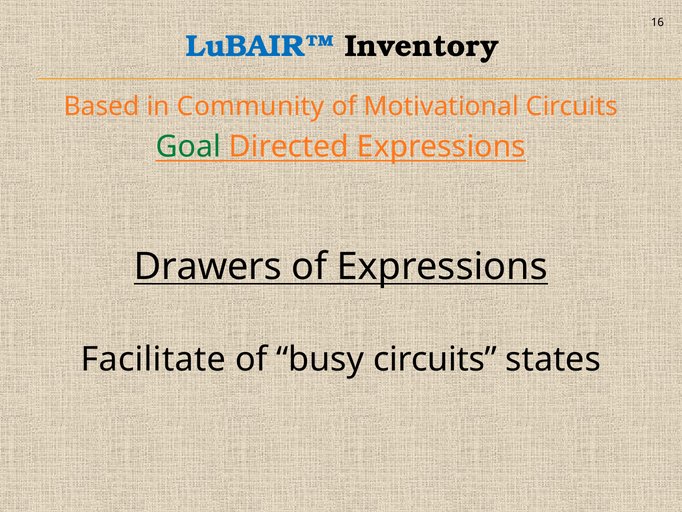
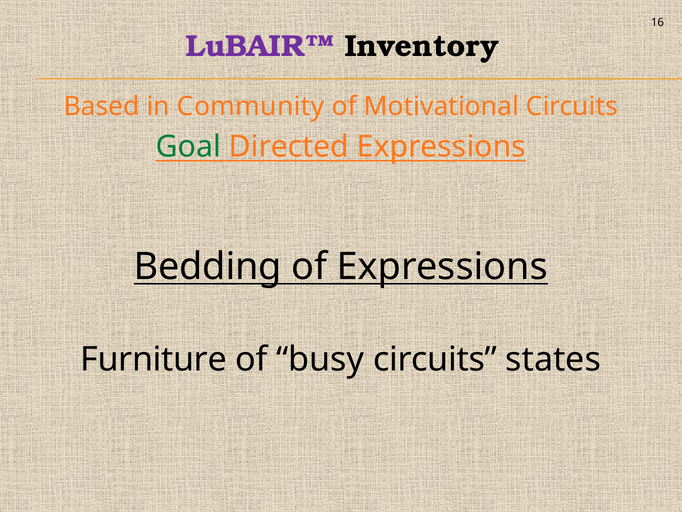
LuBAIR™ colour: blue -> purple
Drawers: Drawers -> Bedding
Facilitate: Facilitate -> Furniture
